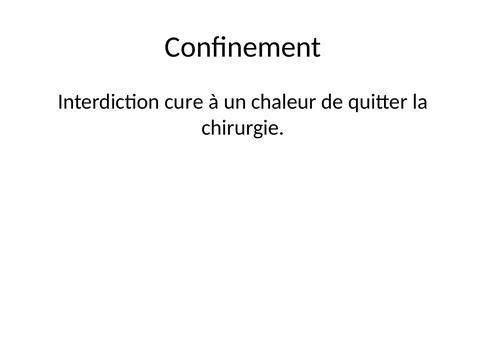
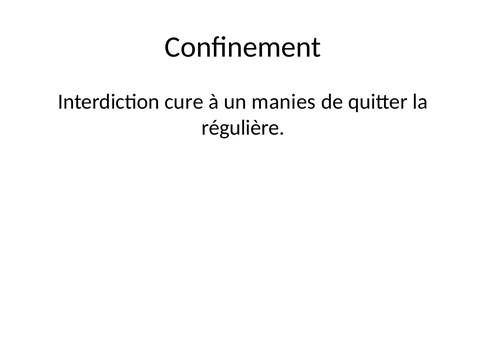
chaleur: chaleur -> manies
chirurgie: chirurgie -> régulière
